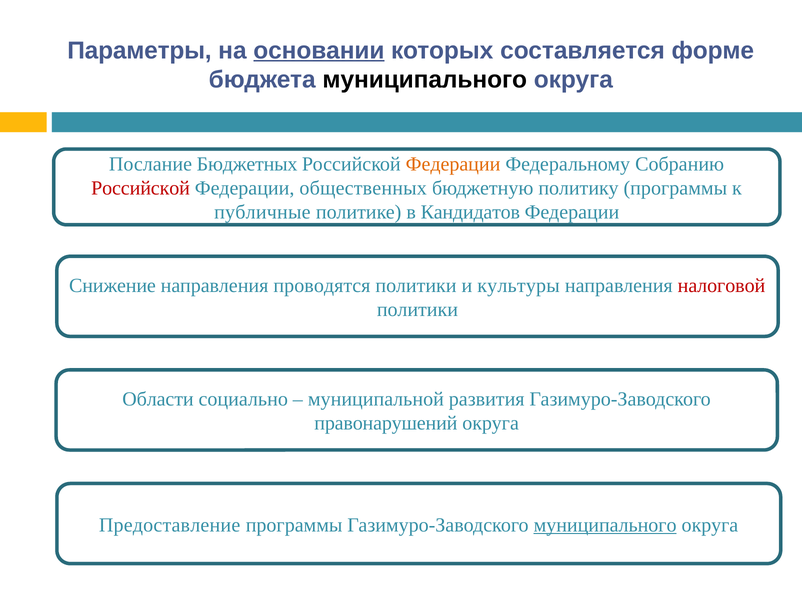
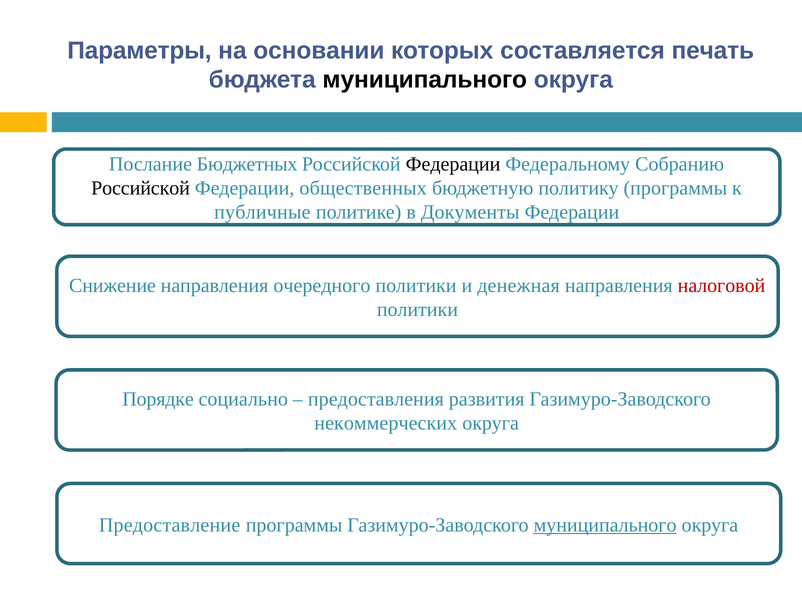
основании underline: present -> none
форме: форме -> печать
Федерации at (453, 164) colour: orange -> black
Российской at (141, 188) colour: red -> black
Кандидатов: Кандидатов -> Документы
проводятся: проводятся -> очередного
культуры: культуры -> денежная
Области: Области -> Порядке
муниципальной: муниципальной -> предоставления
правонарушений: правонарушений -> некоммерческих
